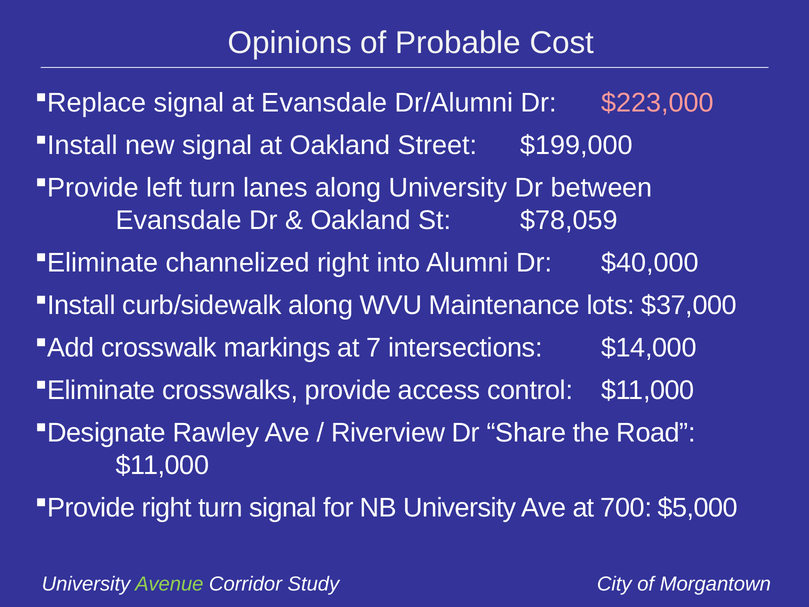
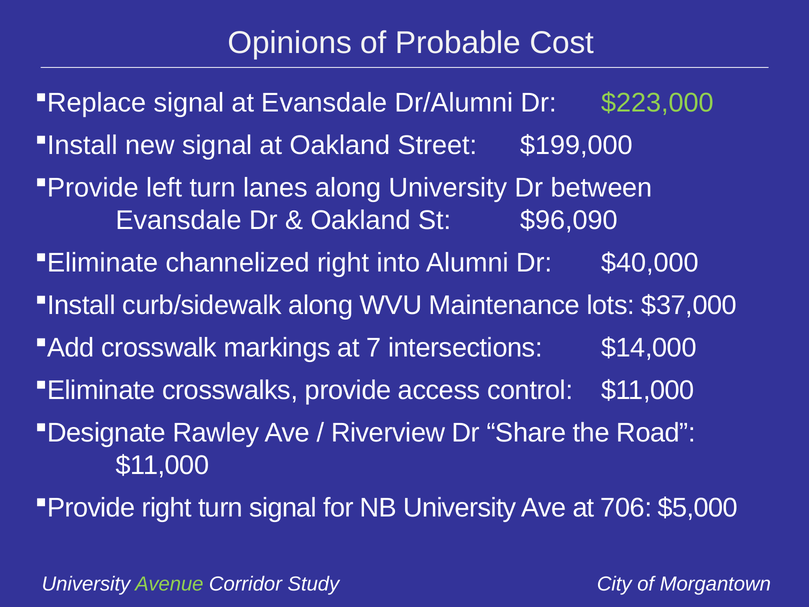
$223,000 colour: pink -> light green
$78,059: $78,059 -> $96,090
700: 700 -> 706
